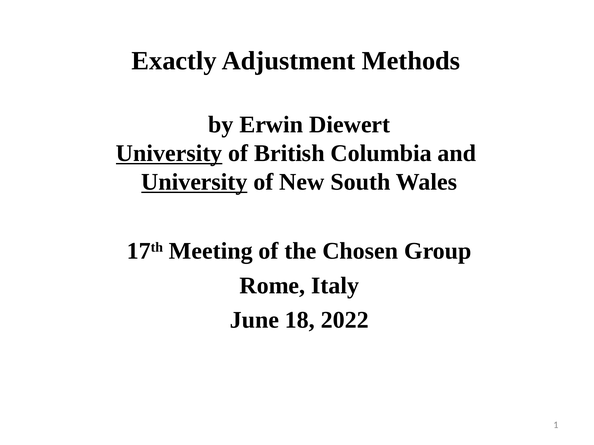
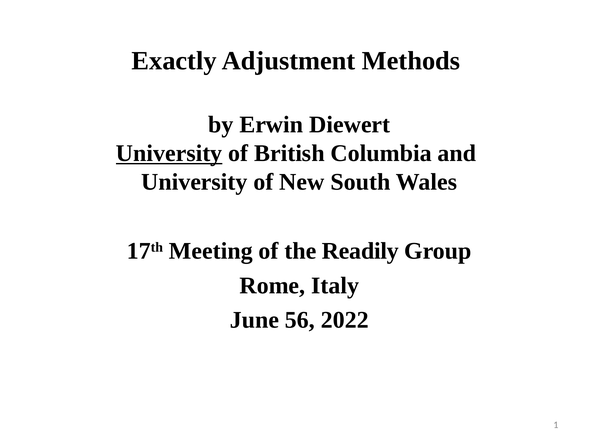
University at (194, 182) underline: present -> none
Chosen: Chosen -> Readily
18: 18 -> 56
